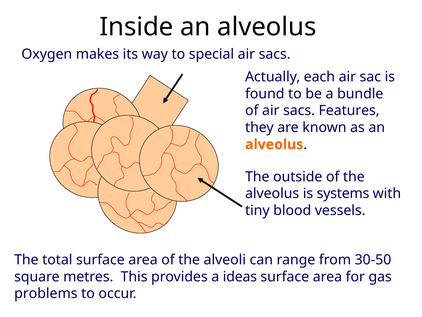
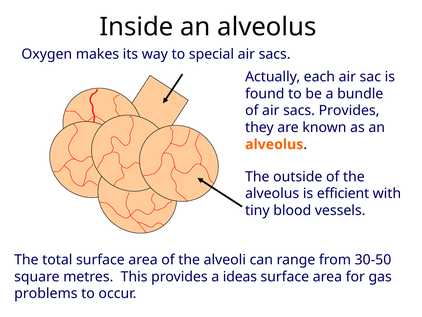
sacs Features: Features -> Provides
systems: systems -> efficient
